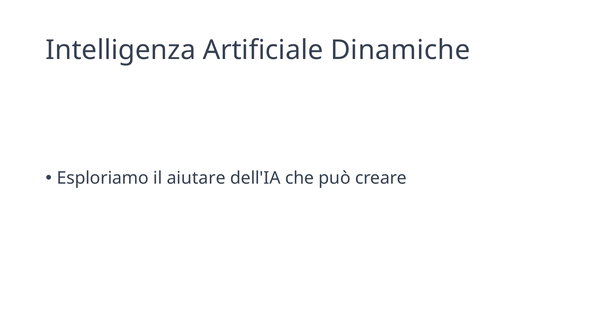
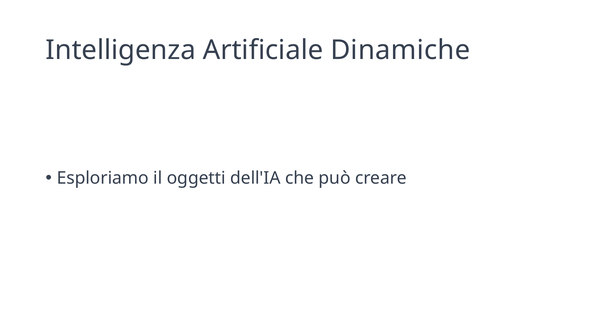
aiutare: aiutare -> oggetti
